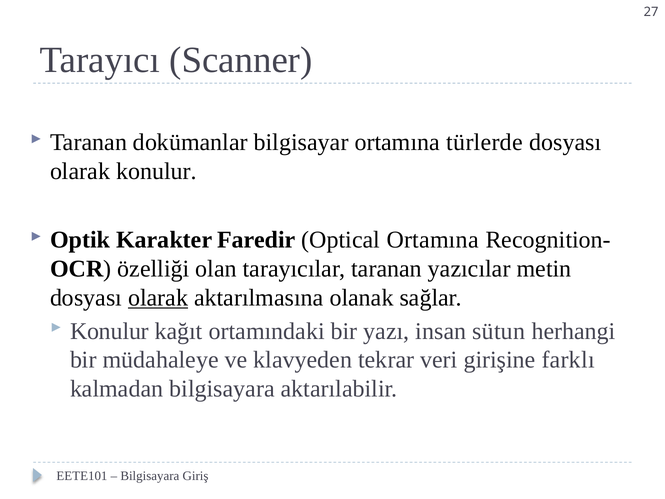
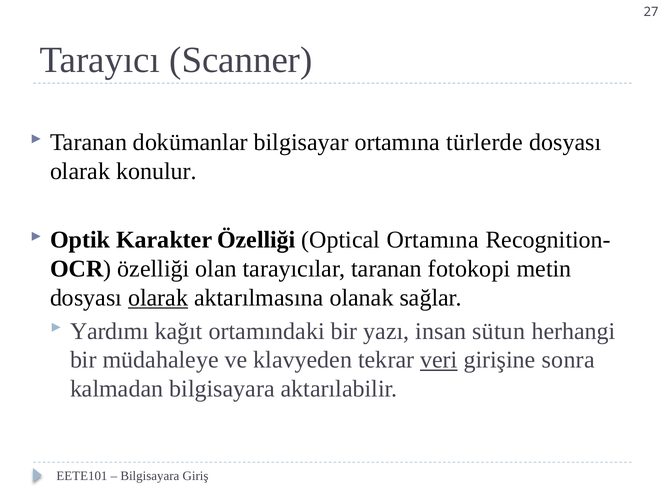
Karakter Faredir: Faredir -> Özelliği
yazıcılar: yazıcılar -> fotokopi
Konulur at (109, 331): Konulur -> Yardımı
veri underline: none -> present
farklı: farklı -> sonra
